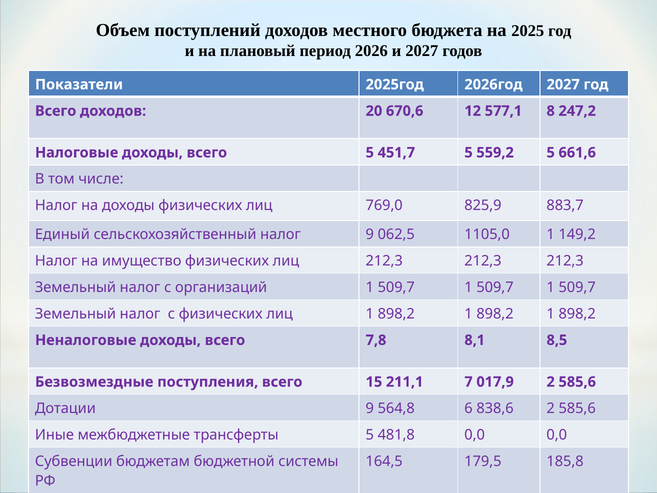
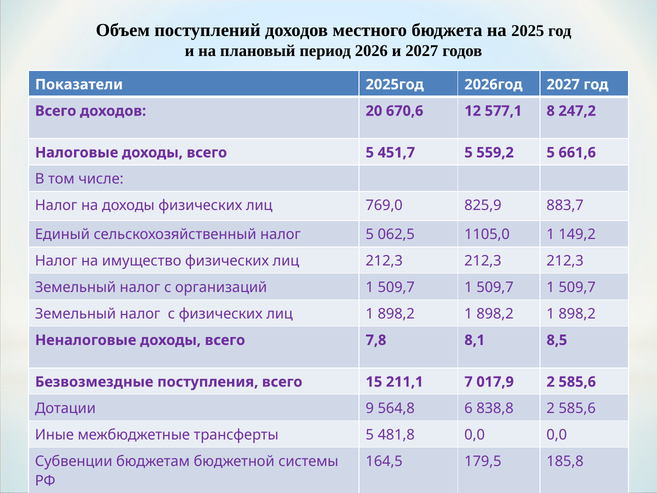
налог 9: 9 -> 5
838,6: 838,6 -> 838,8
